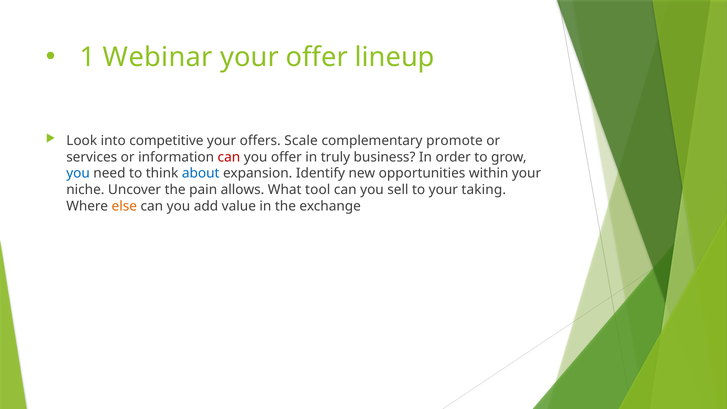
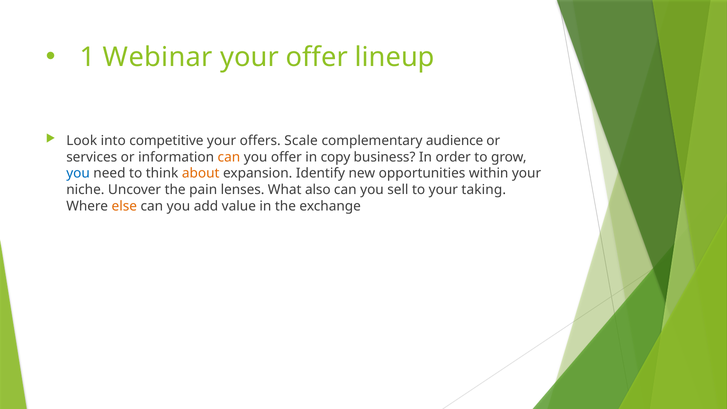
promote: promote -> audience
can at (229, 157) colour: red -> orange
truly: truly -> copy
about colour: blue -> orange
allows: allows -> lenses
tool: tool -> also
